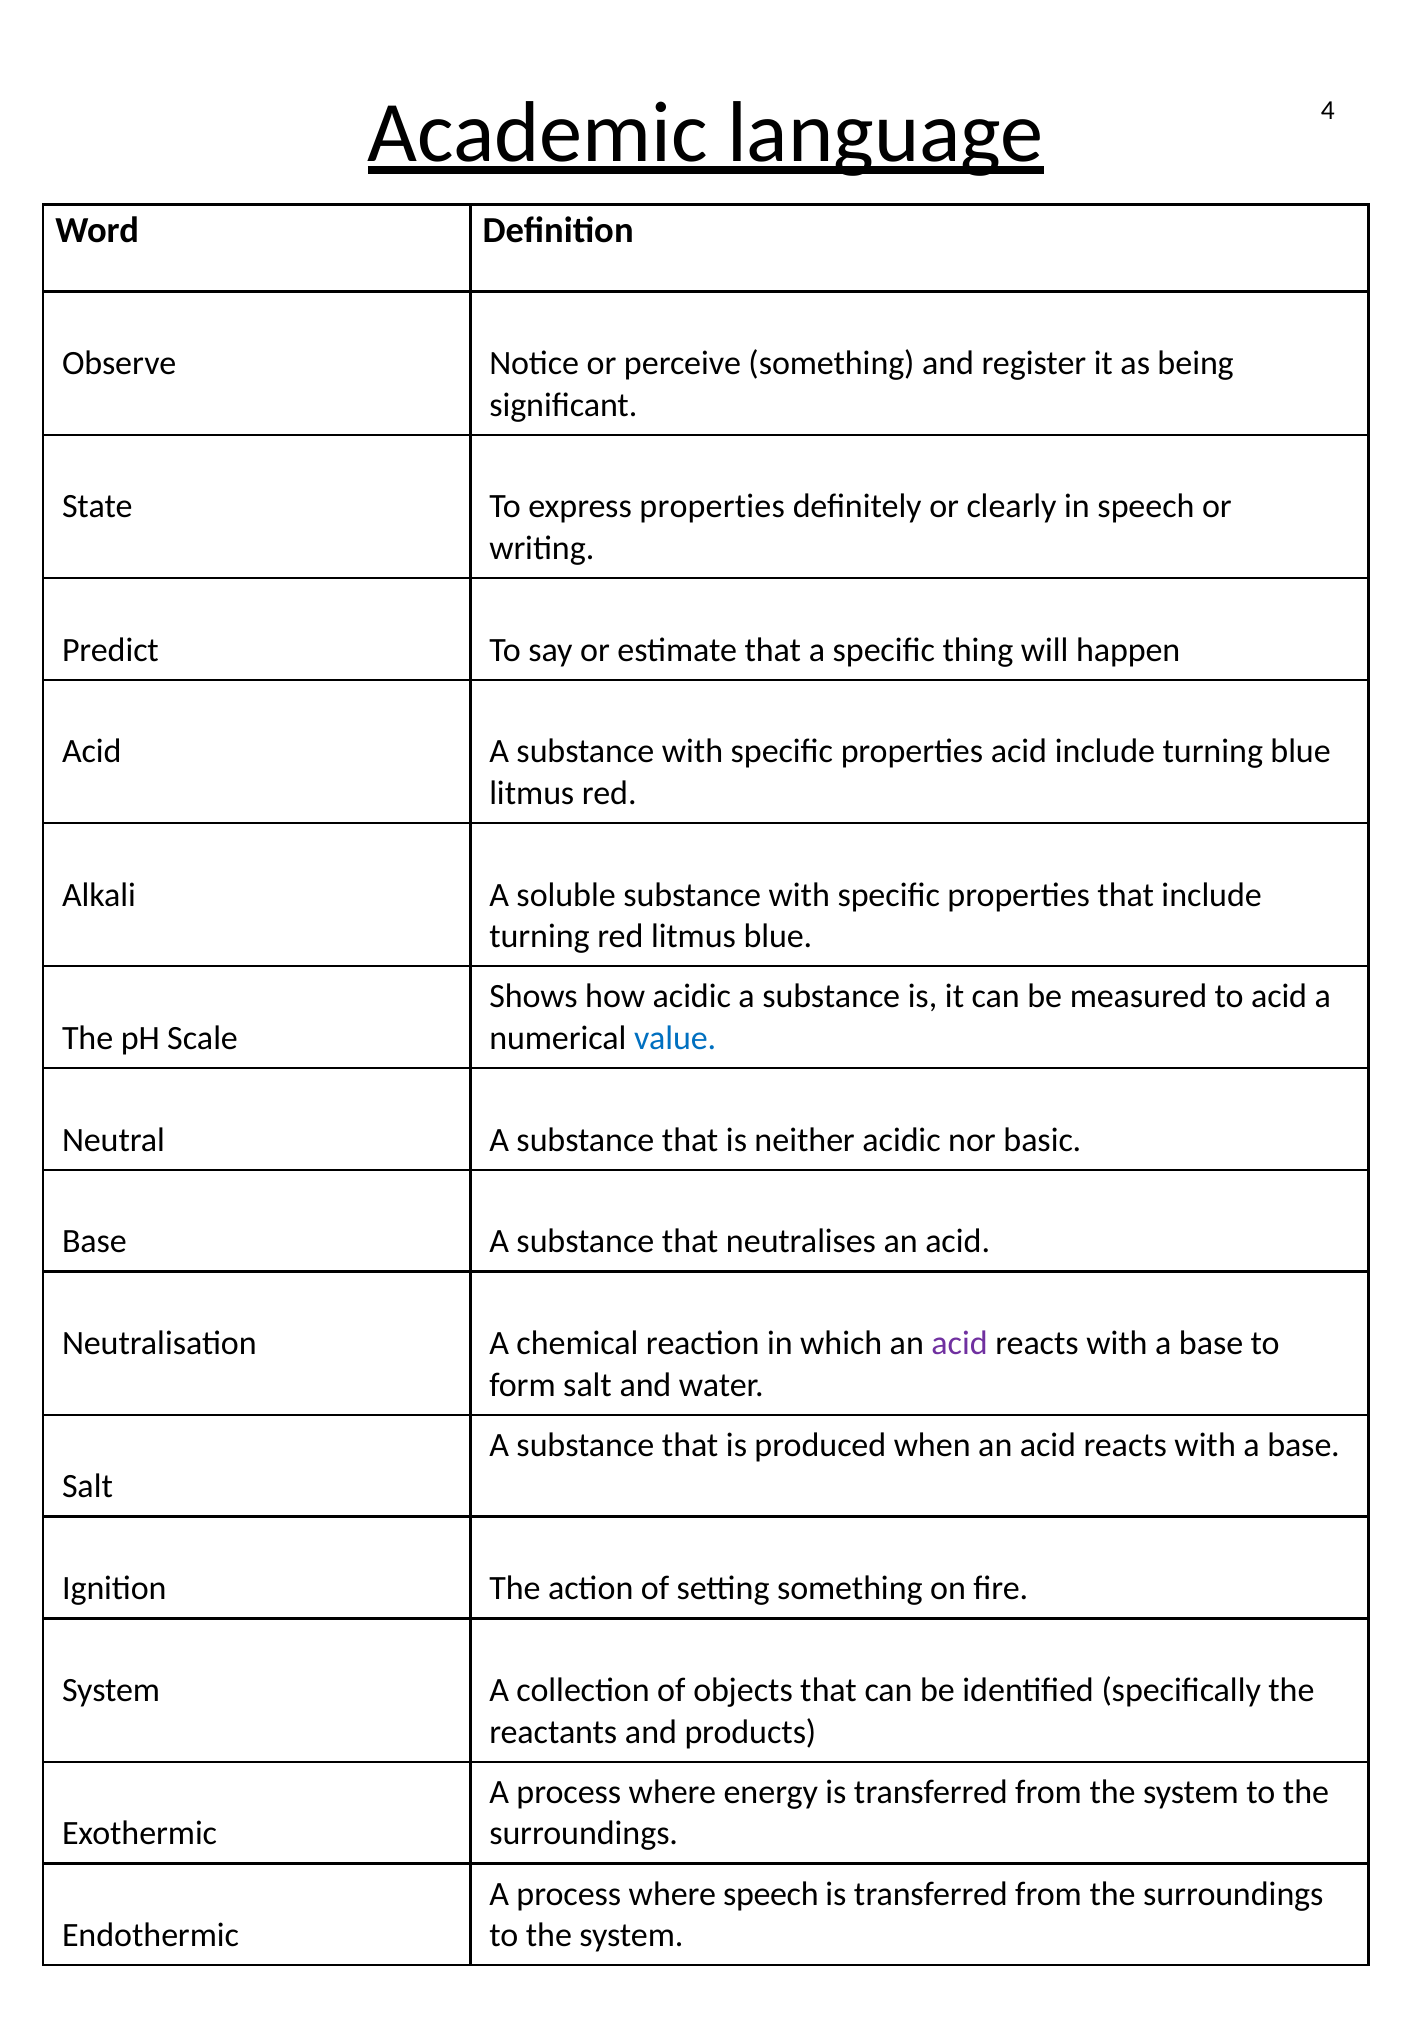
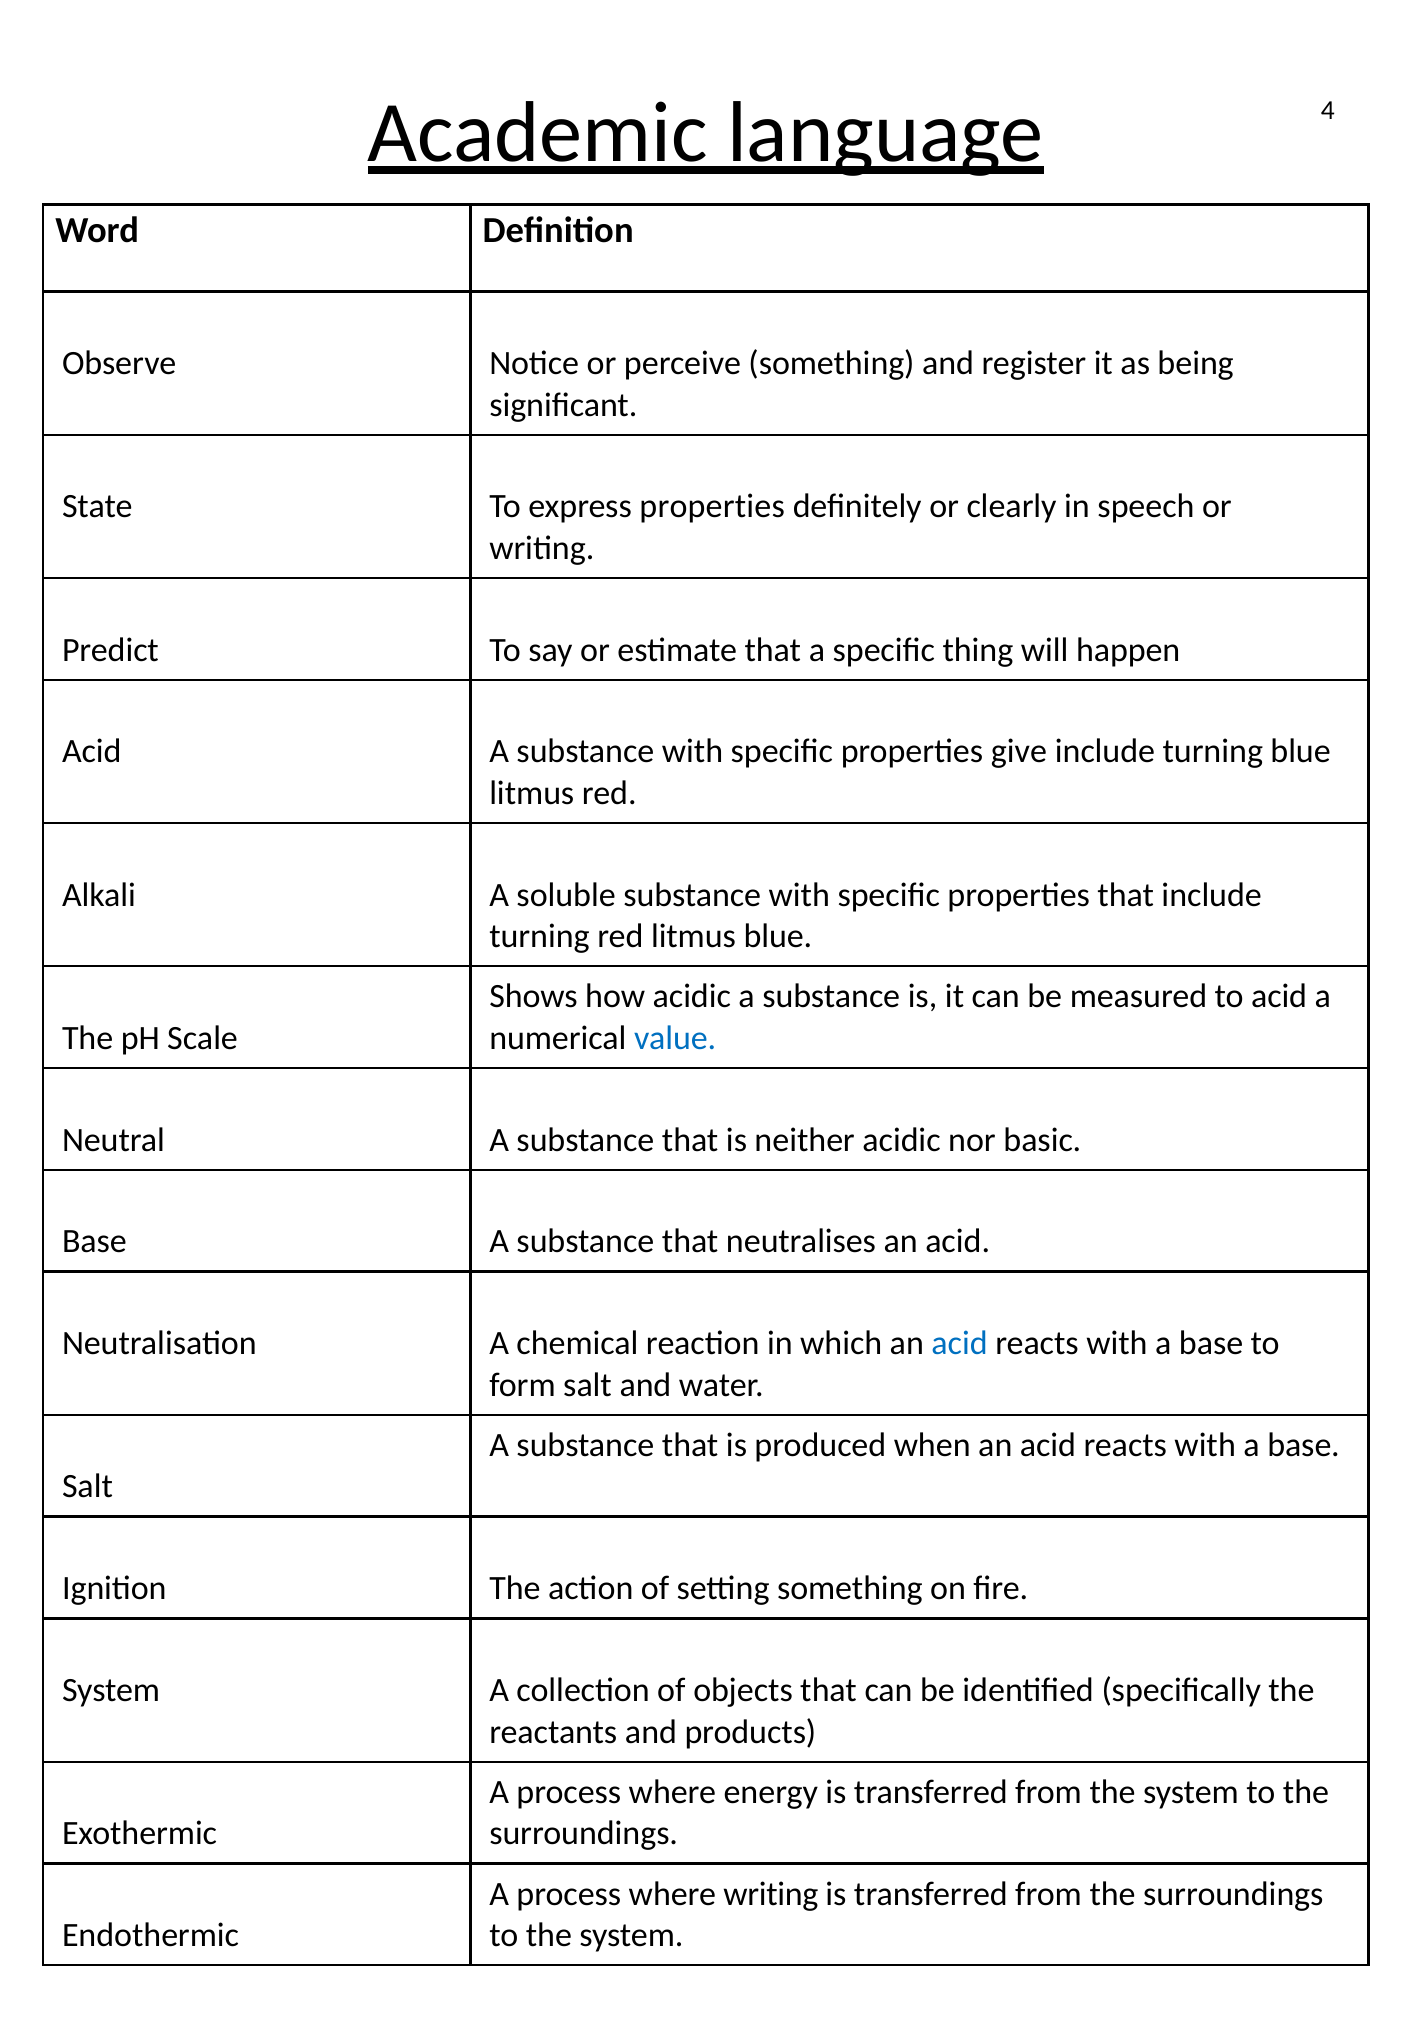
properties acid: acid -> give
acid at (960, 1343) colour: purple -> blue
where speech: speech -> writing
